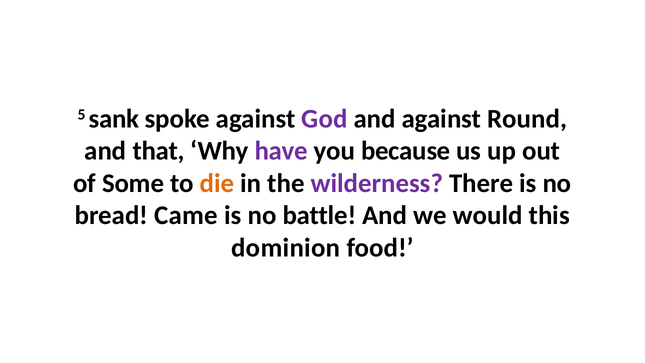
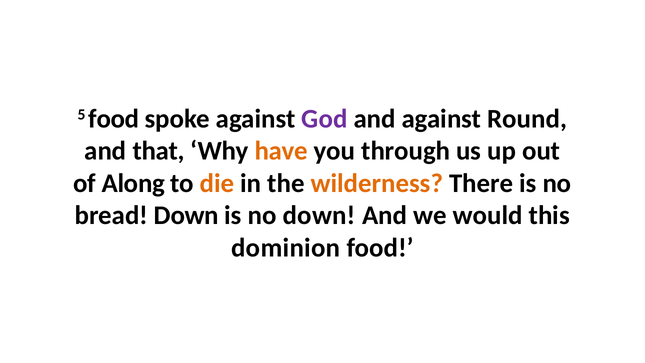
5 sank: sank -> food
have colour: purple -> orange
because: because -> through
Some: Some -> Along
wilderness colour: purple -> orange
bread Came: Came -> Down
no battle: battle -> down
